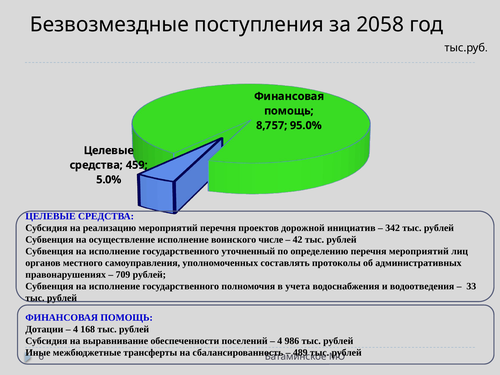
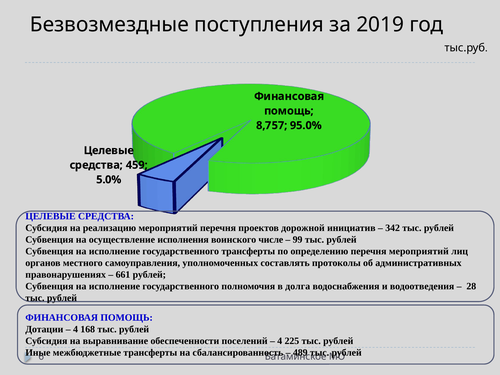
2058: 2058 -> 2019
осуществление исполнение: исполнение -> исполнения
42: 42 -> 99
государственного уточненный: уточненный -> трансферты
709: 709 -> 661
учета: учета -> долга
33: 33 -> 28
986: 986 -> 225
